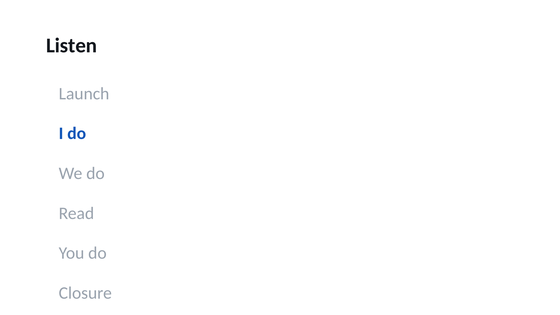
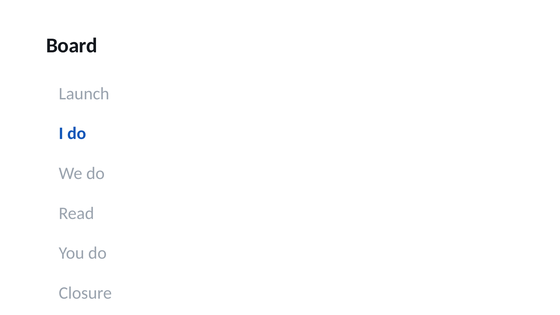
Listen: Listen -> Board
